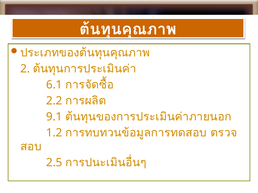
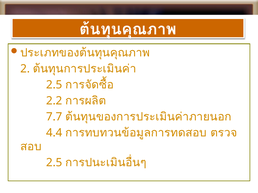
6.1 at (54, 85): 6.1 -> 2.5
9.1: 9.1 -> 7.7
1.2: 1.2 -> 4.4
